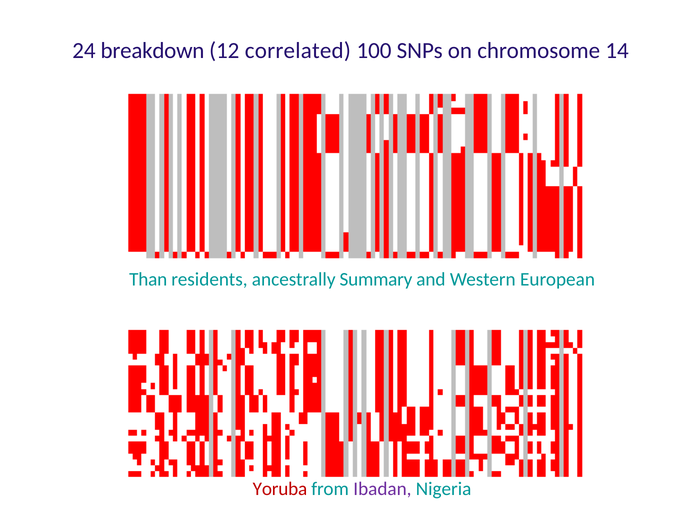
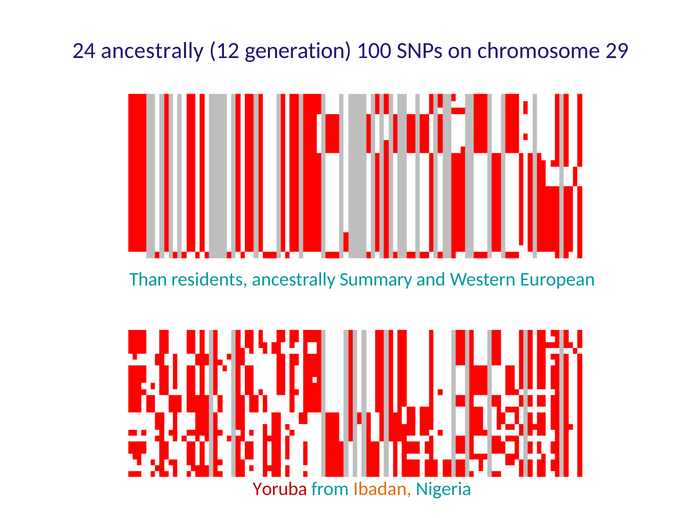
24 breakdown: breakdown -> ancestrally
correlated: correlated -> generation
14: 14 -> 29
Ibadan colour: purple -> orange
